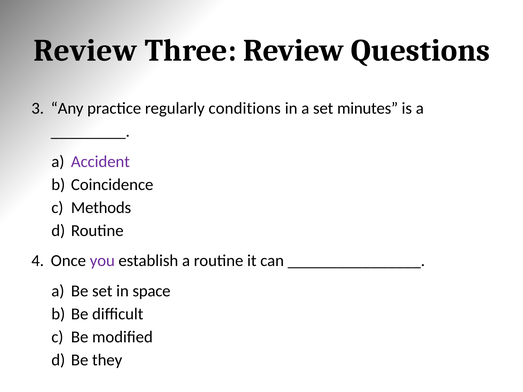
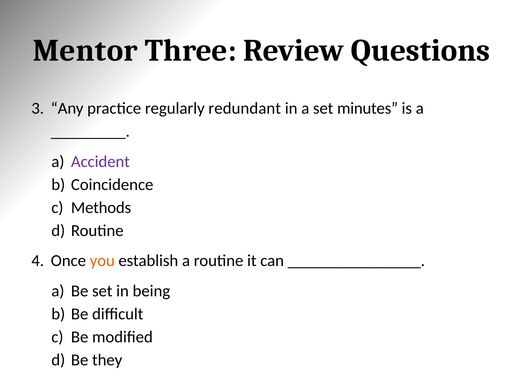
Review at (85, 51): Review -> Mentor
conditions: conditions -> redundant
you colour: purple -> orange
space: space -> being
